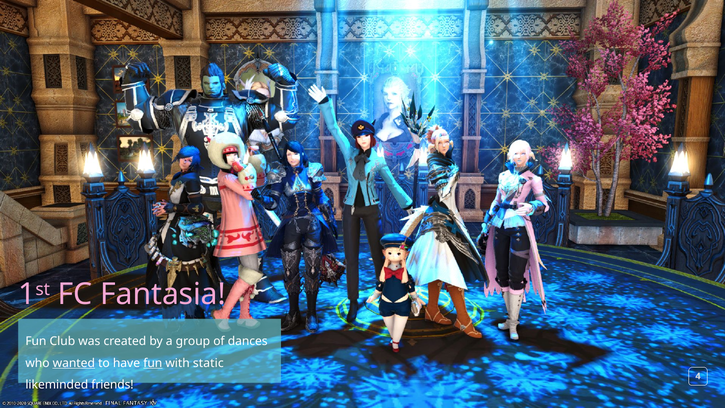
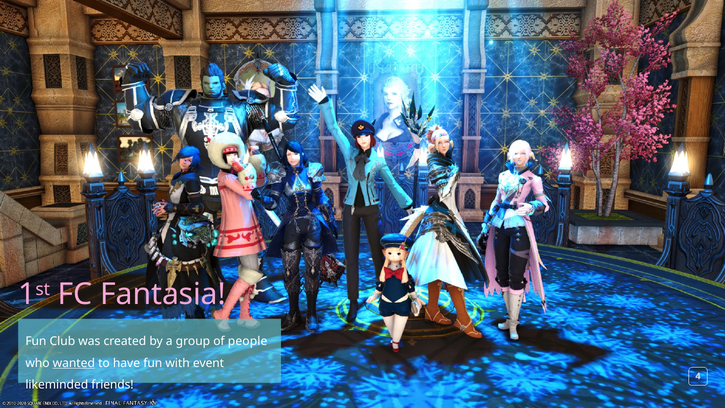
dances: dances -> people
fun at (153, 363) underline: present -> none
static: static -> event
